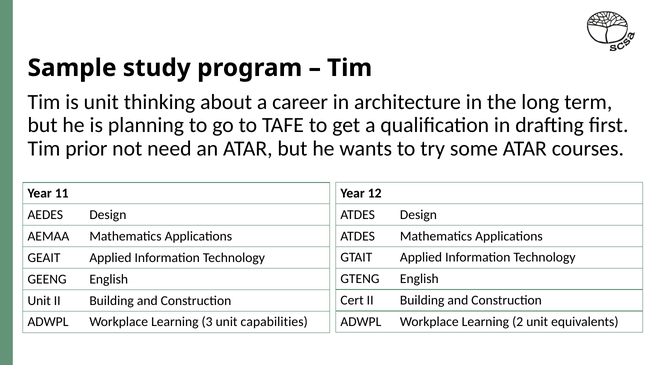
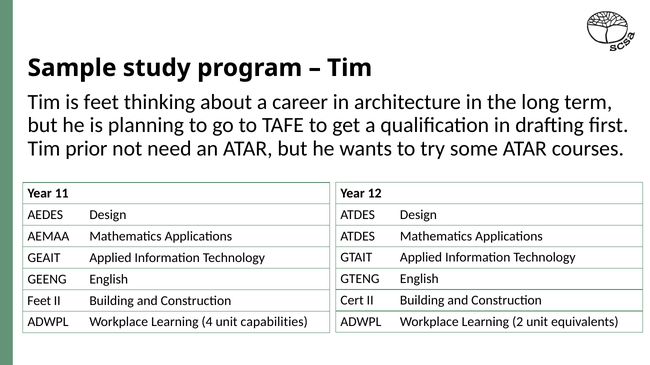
is unit: unit -> feet
Unit at (39, 301): Unit -> Feet
3: 3 -> 4
